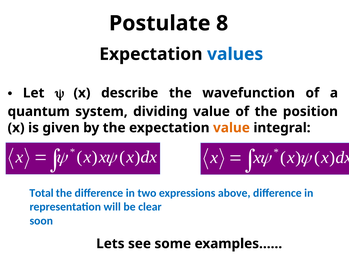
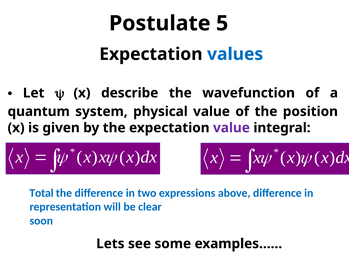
8: 8 -> 5
dividing: dividing -> physical
value at (231, 128) colour: orange -> purple
